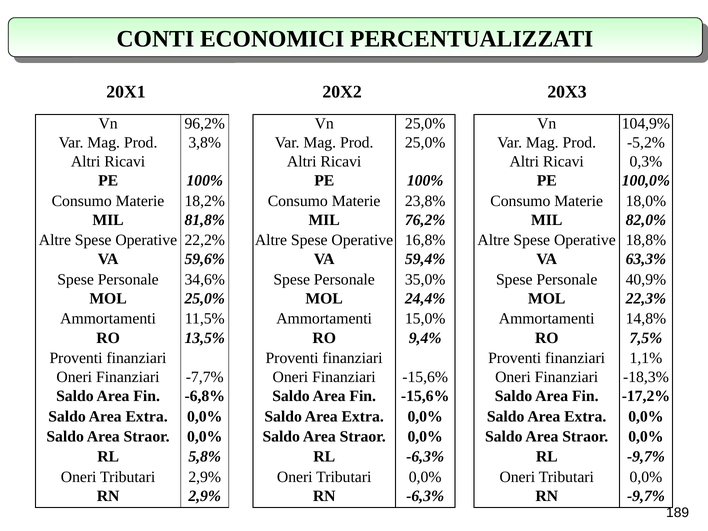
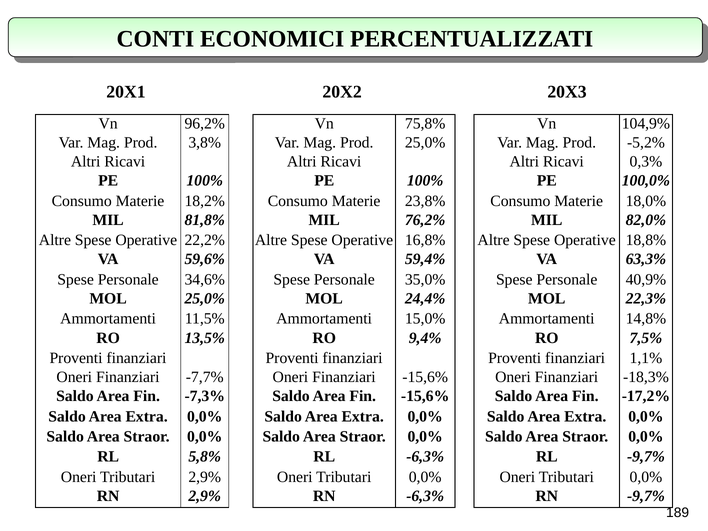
Vn 25,0%: 25,0% -> 75,8%
-6,8%: -6,8% -> -7,3%
